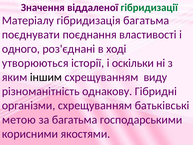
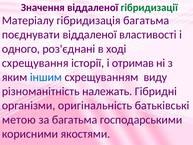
поєднувати поєднання: поєднання -> віддаленої
утворюються: утворюються -> схрещування
оскільки: оскільки -> отримав
іншим colour: black -> blue
однакову: однакову -> належать
організми схрещуванням: схрещуванням -> оригінальність
